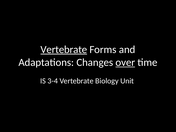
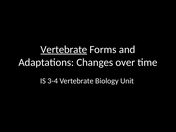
over underline: present -> none
